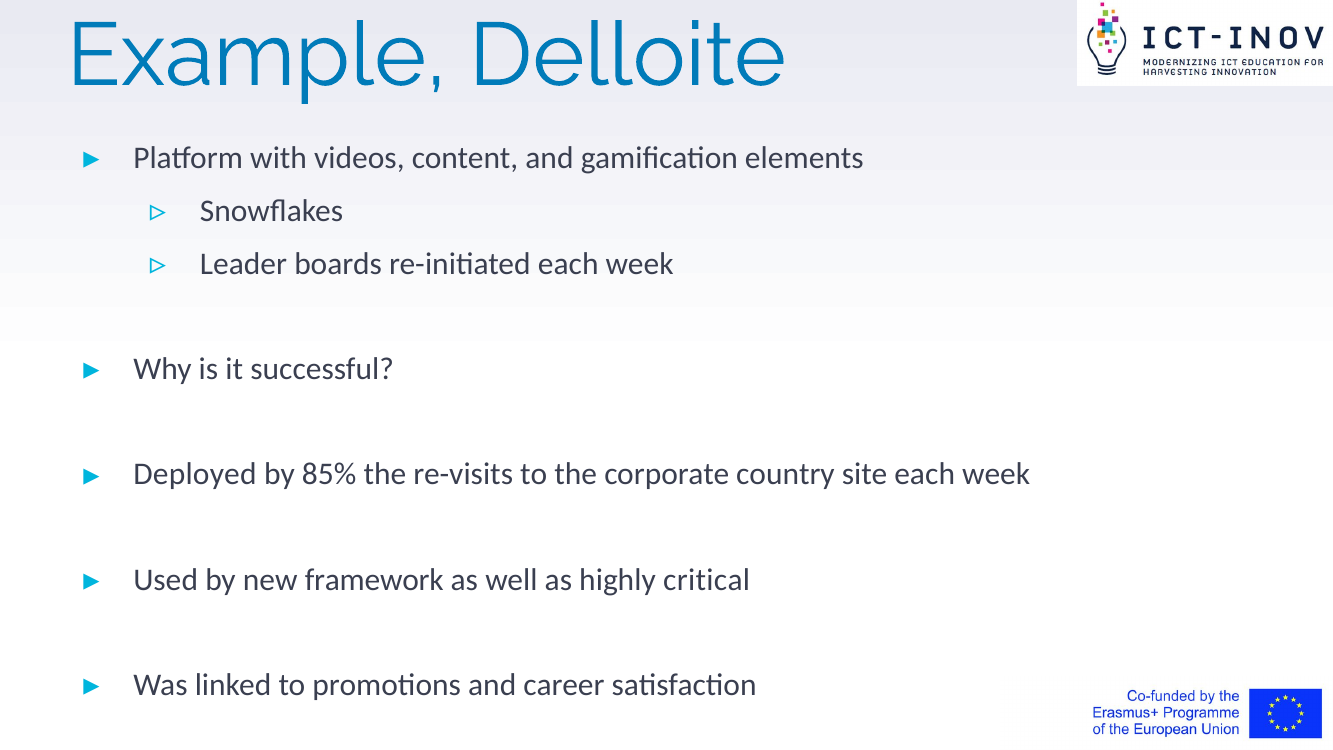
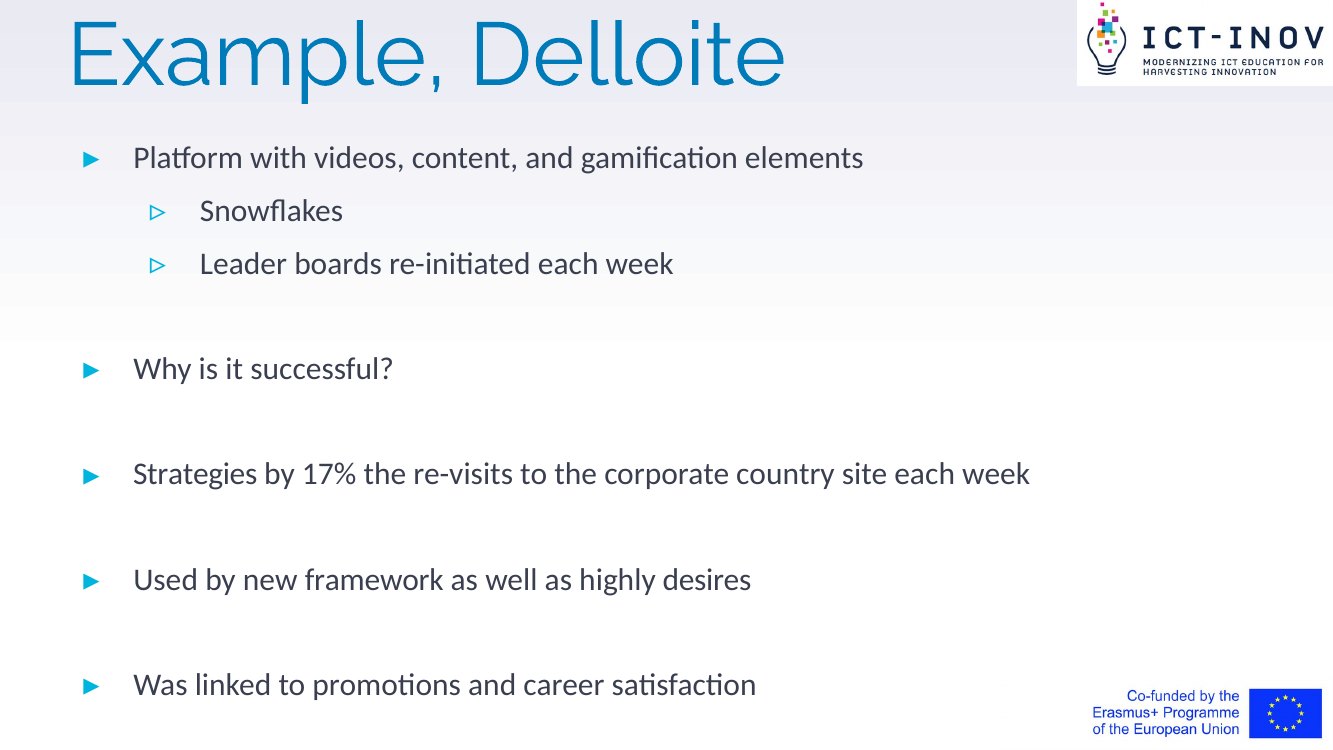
Deployed: Deployed -> Strategies
85%: 85% -> 17%
critical: critical -> desires
